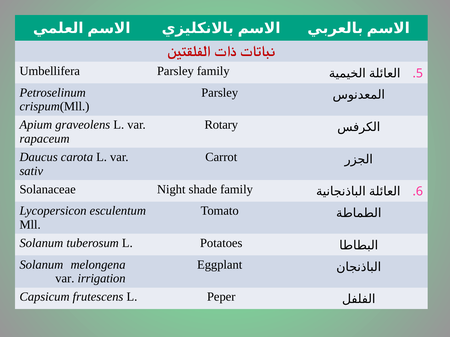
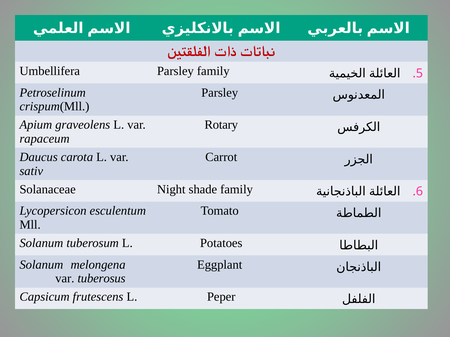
irrigation: irrigation -> tuberosus
